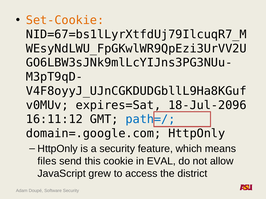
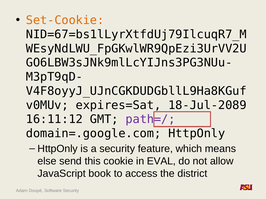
18-Jul-2096: 18-Jul-2096 -> 18-Jul-2089
path=/ colour: blue -> purple
files: files -> else
grew: grew -> book
